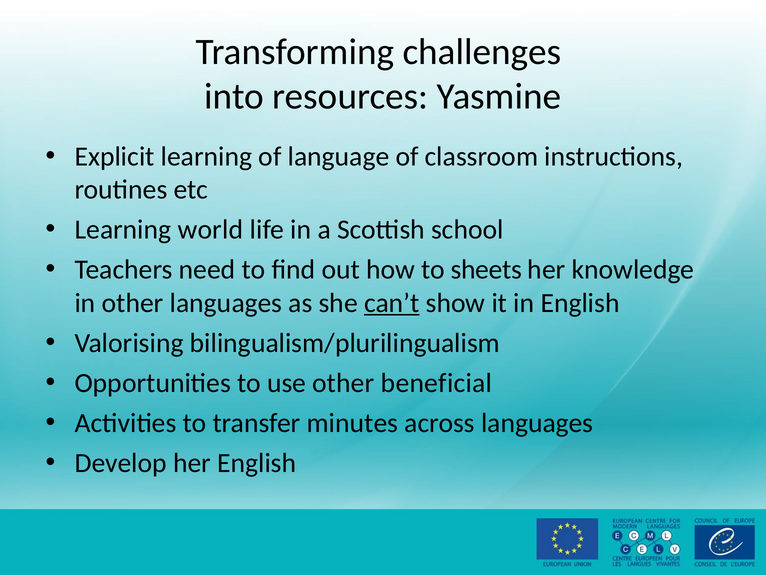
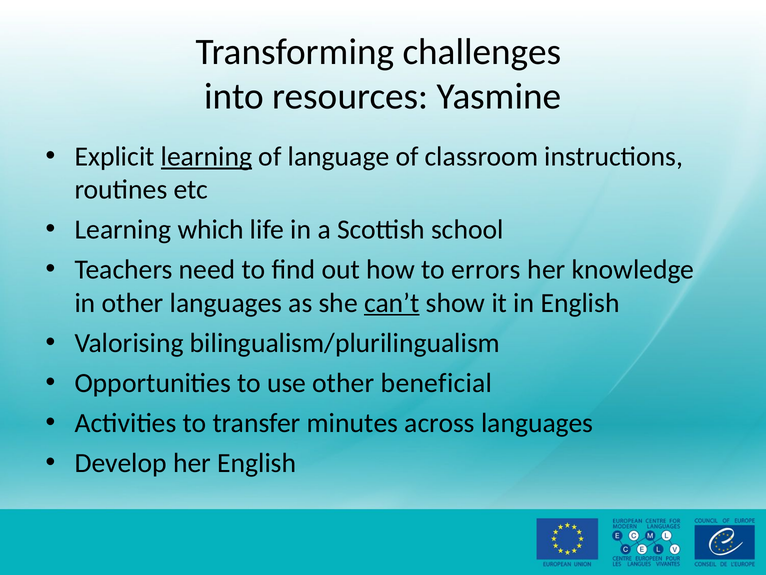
learning at (207, 156) underline: none -> present
world: world -> which
sheets: sheets -> errors
